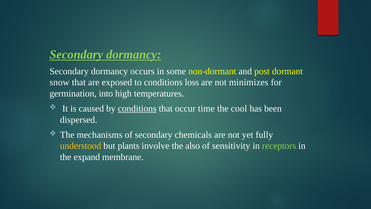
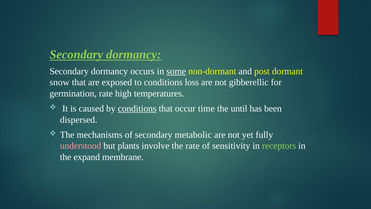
some underline: none -> present
minimizes: minimizes -> gibberellic
germination into: into -> rate
cool: cool -> until
chemicals: chemicals -> metabolic
understood colour: yellow -> pink
the also: also -> rate
